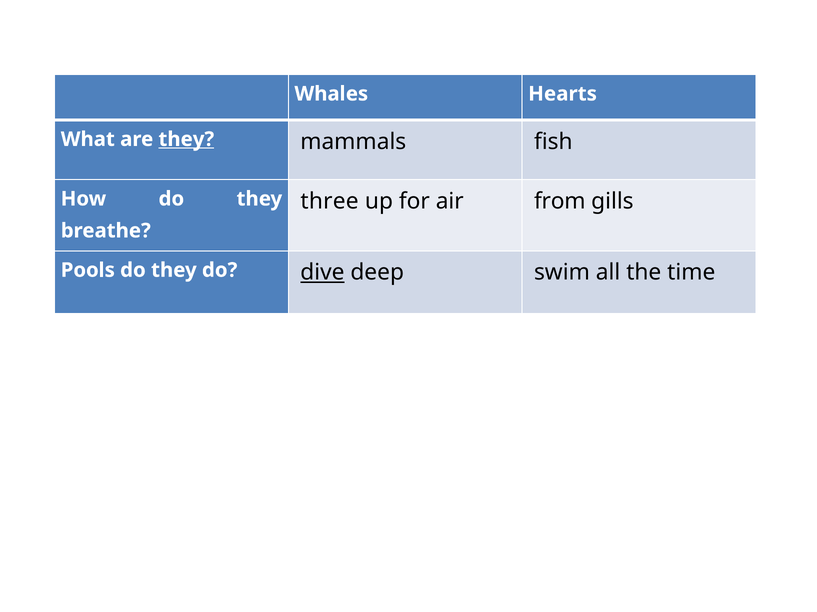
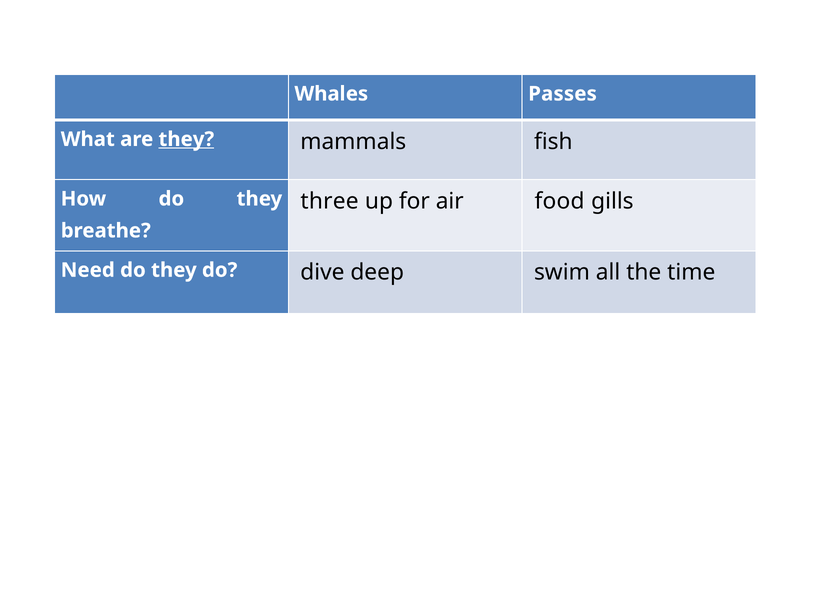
Hearts: Hearts -> Passes
from: from -> food
Pools: Pools -> Need
dive underline: present -> none
